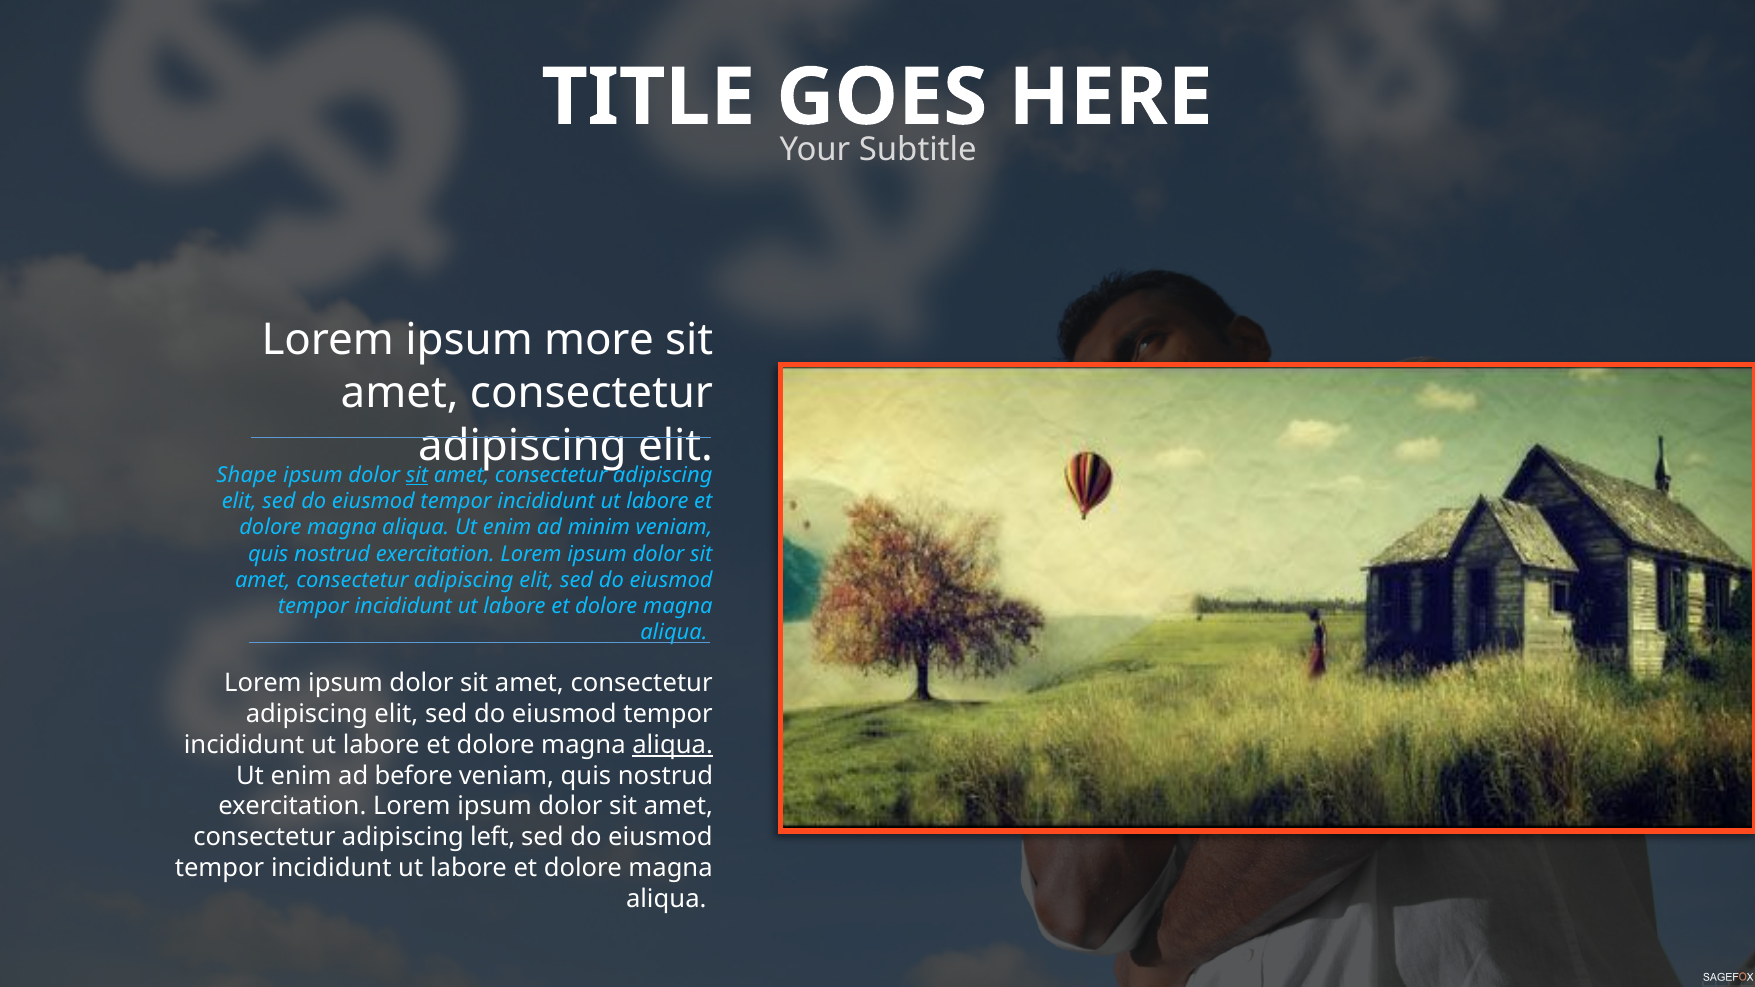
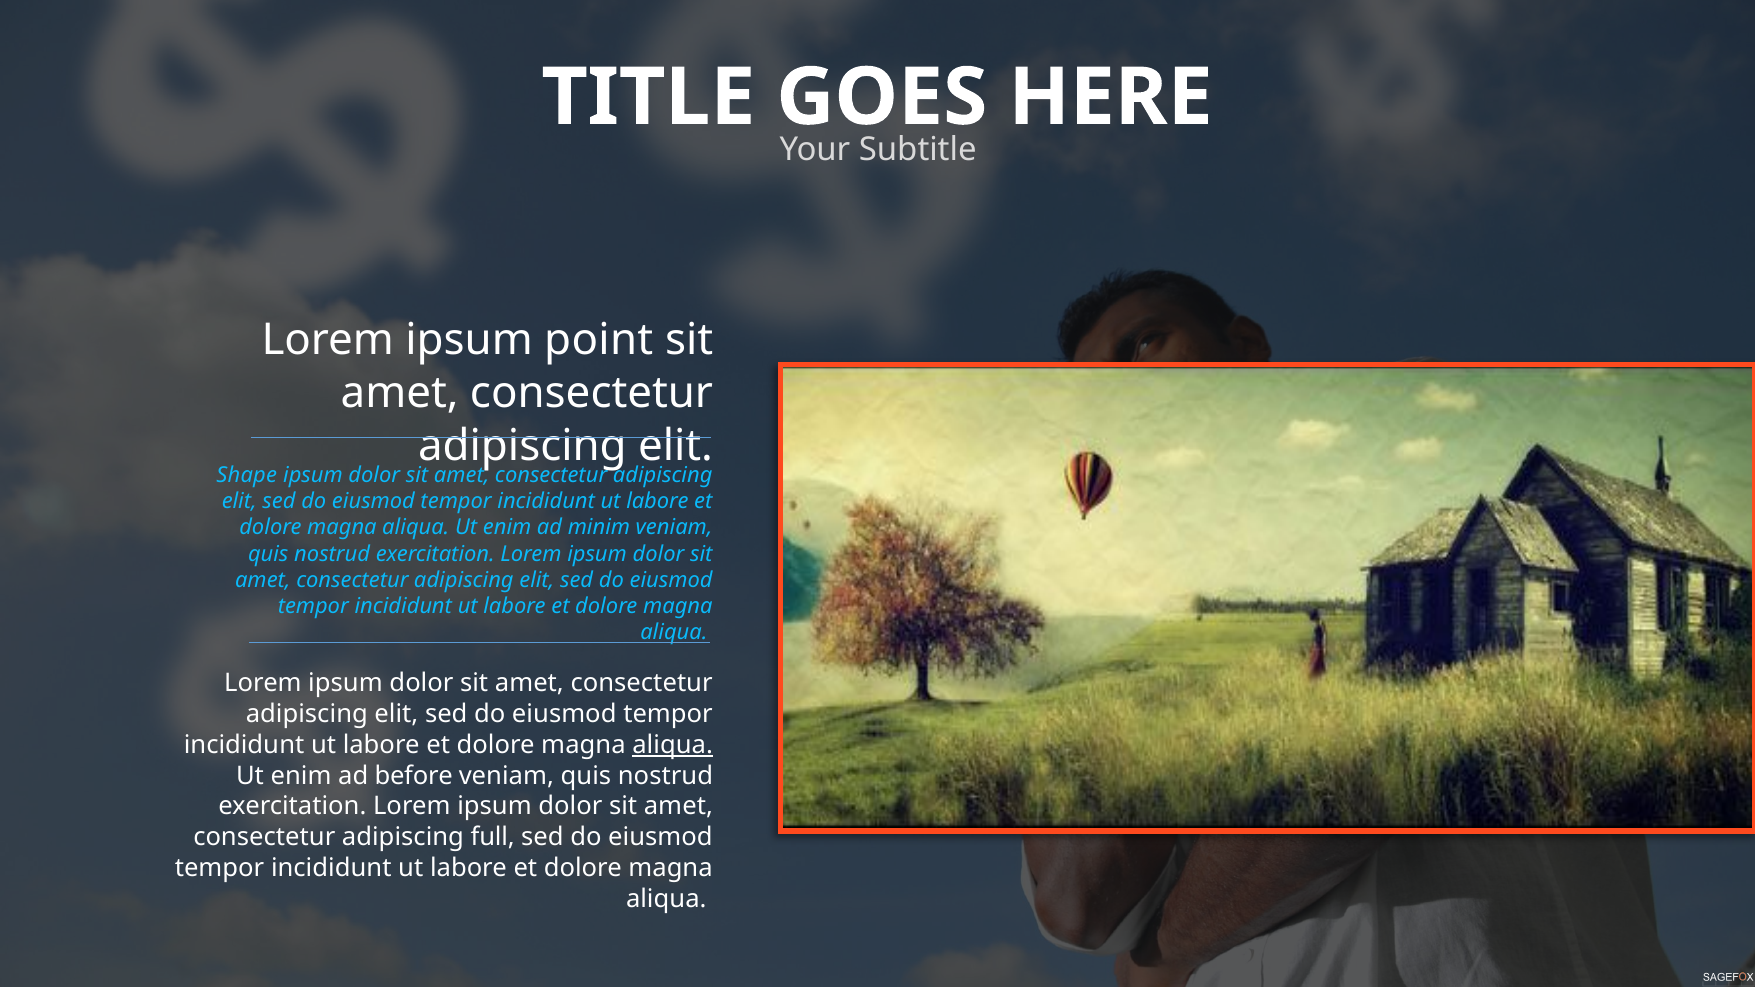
more: more -> point
sit at (417, 475) underline: present -> none
left: left -> full
